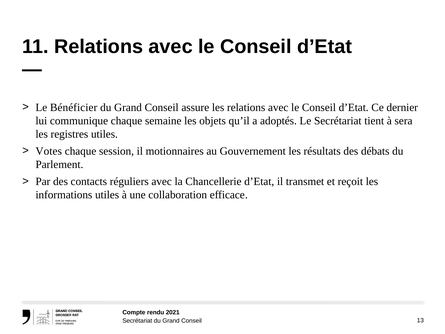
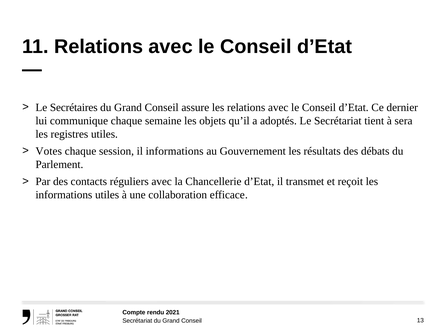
Bénéficier: Bénéficier -> Secrétaires
il motionnaires: motionnaires -> informations
